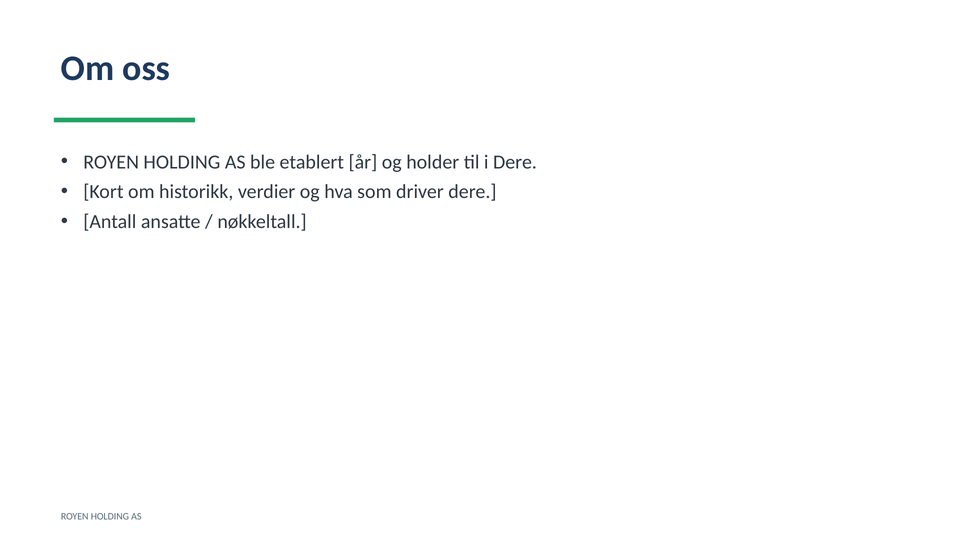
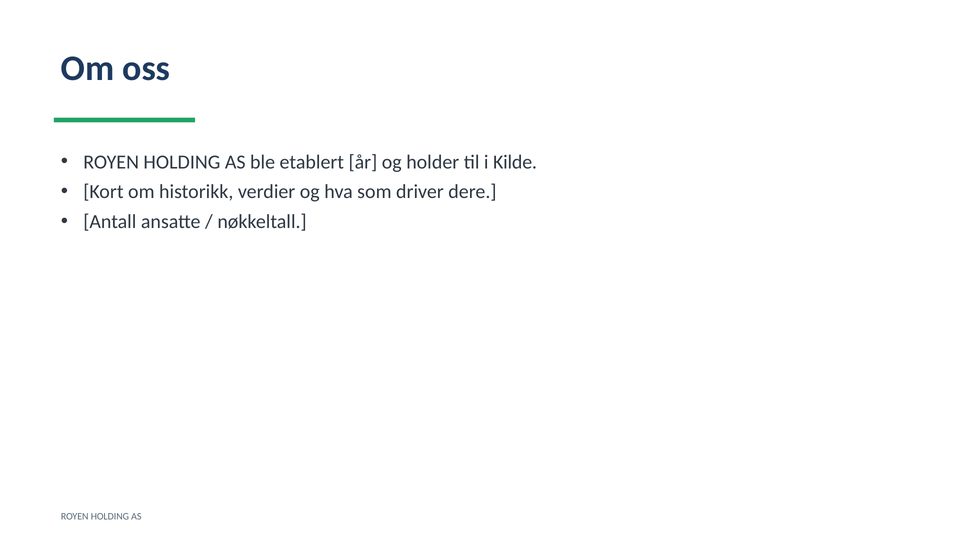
i Dere: Dere -> Kilde
